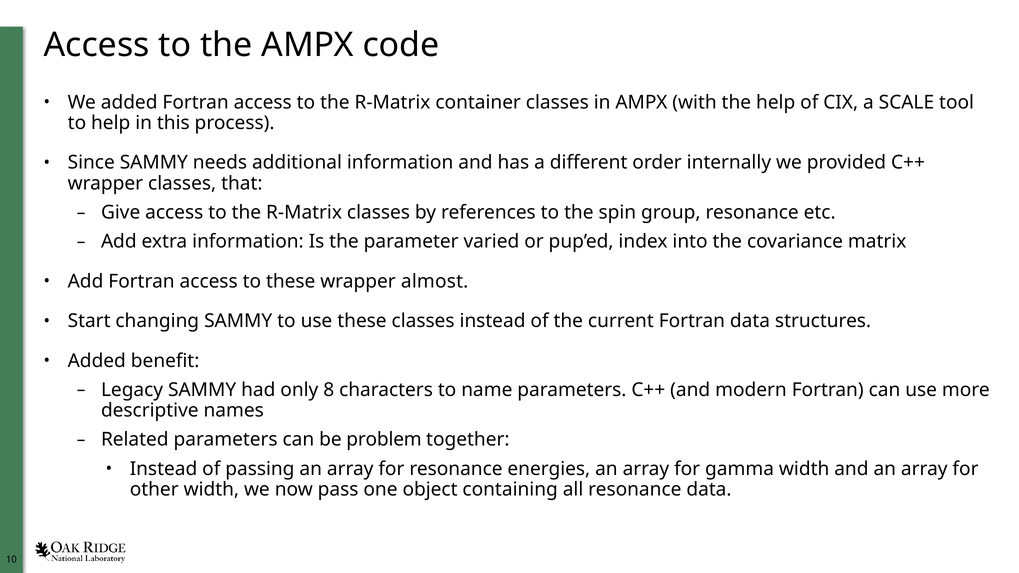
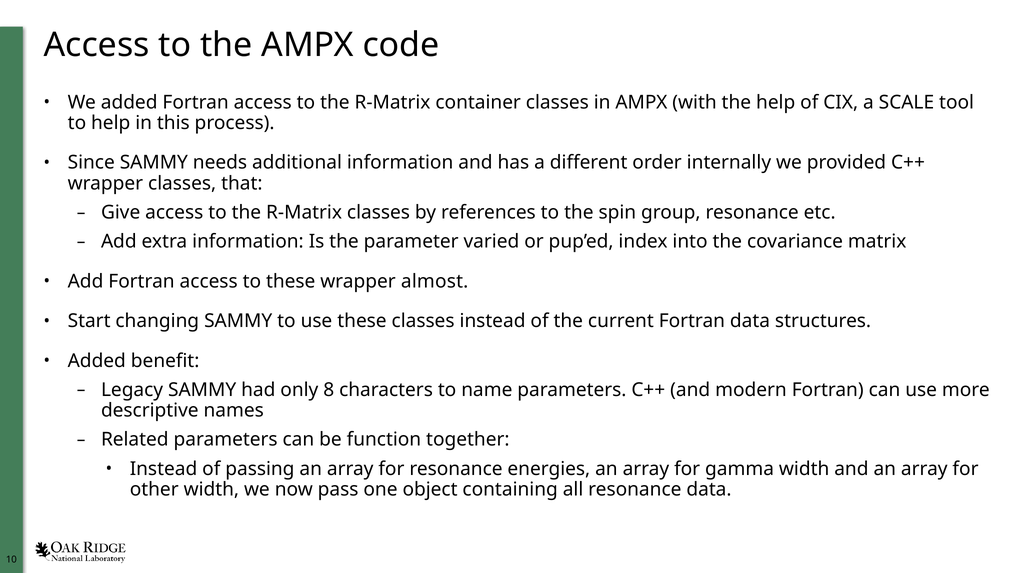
problem: problem -> function
